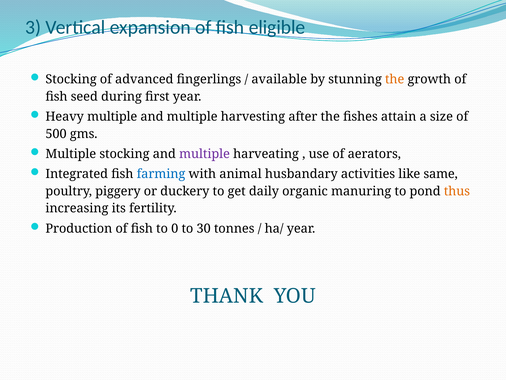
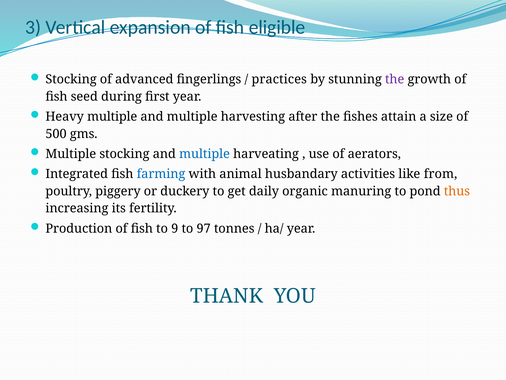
available: available -> practices
the at (395, 79) colour: orange -> purple
multiple at (205, 154) colour: purple -> blue
same: same -> from
0: 0 -> 9
30: 30 -> 97
